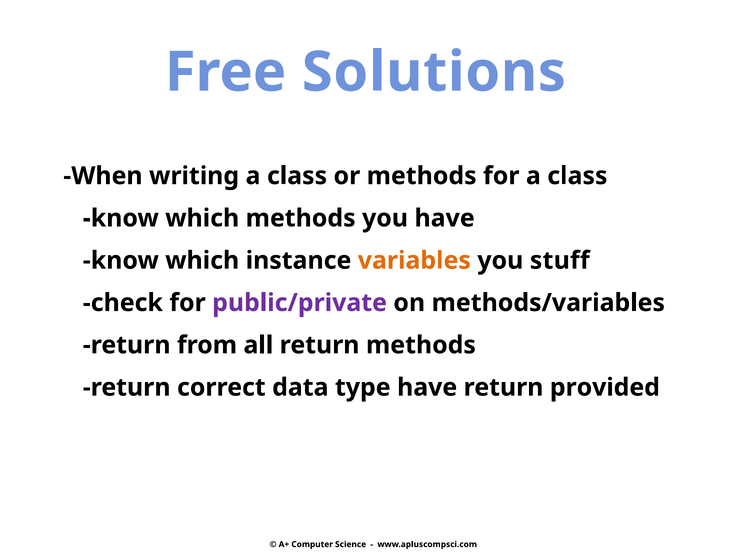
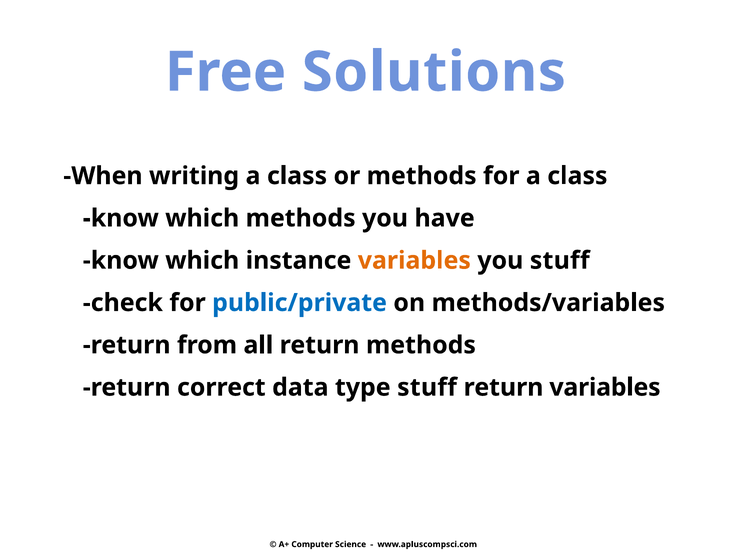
public/private colour: purple -> blue
type have: have -> stuff
return provided: provided -> variables
